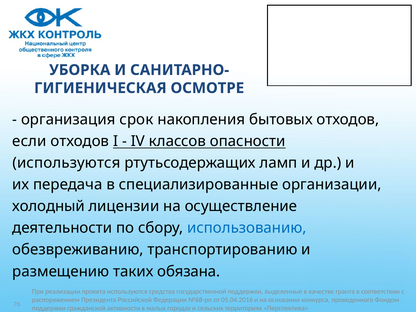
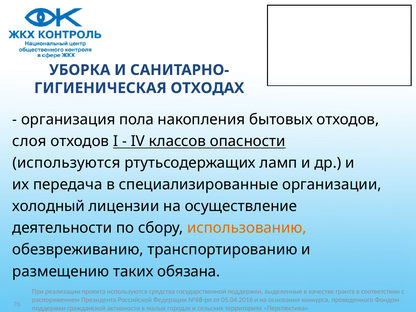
ОСМОТРЕ: ОСМОТРЕ -> ОТХОДАХ
срок: срок -> пола
если: если -> слоя
использованию colour: blue -> orange
